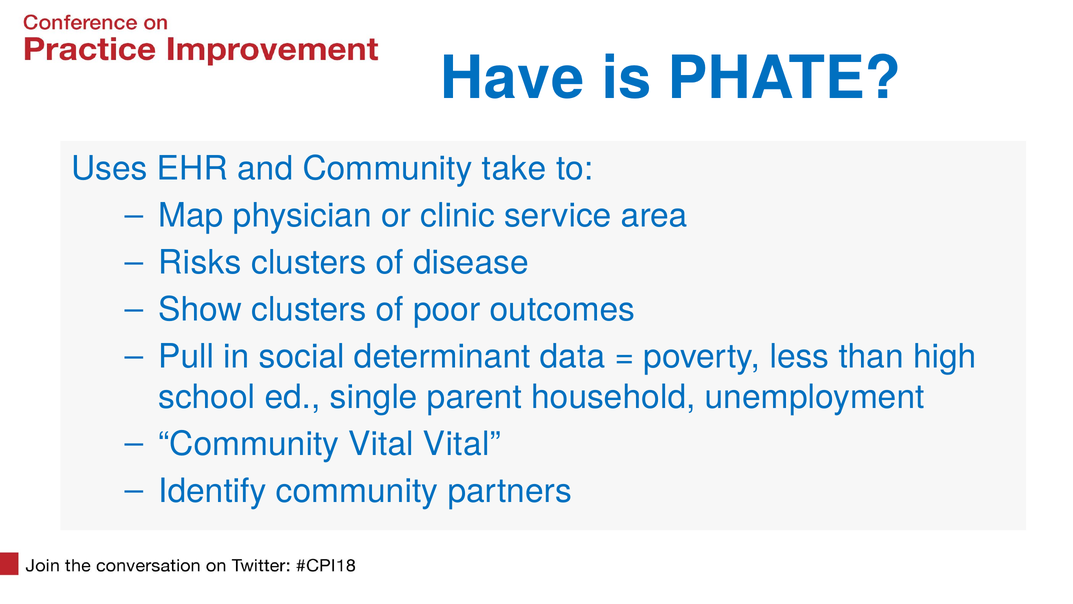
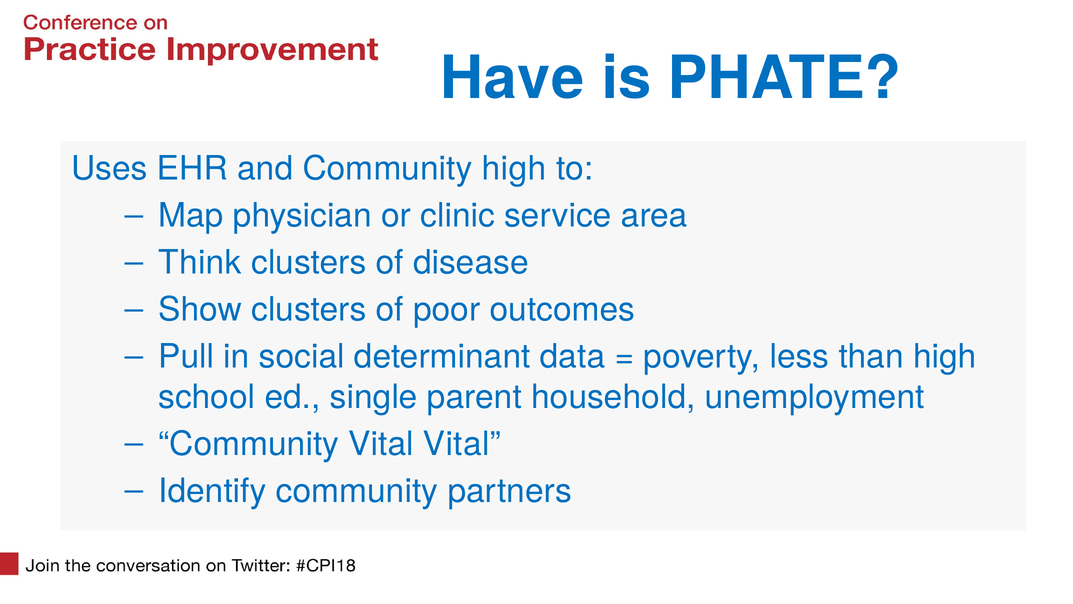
Community take: take -> high
Risks: Risks -> Think
